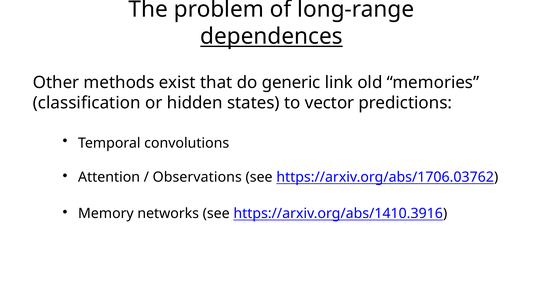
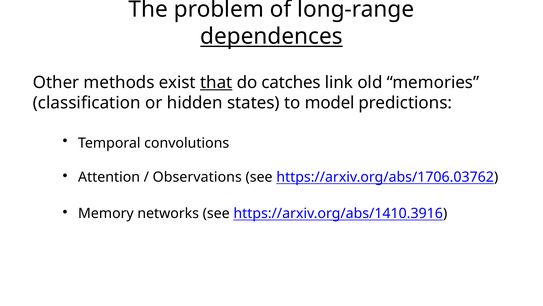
that underline: none -> present
generic: generic -> catches
vector: vector -> model
